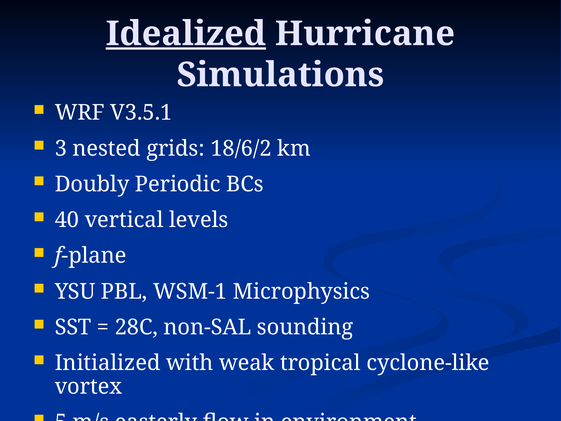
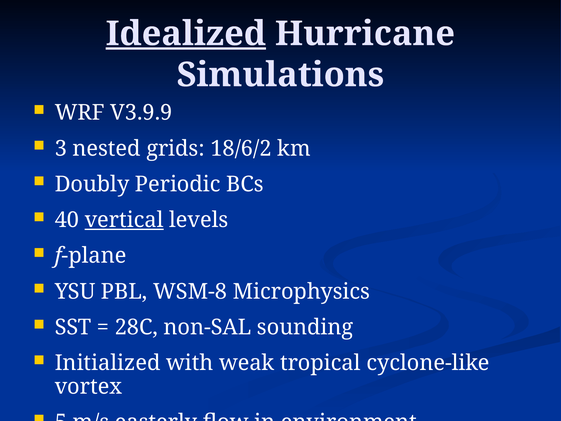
V3.5.1: V3.5.1 -> V3.9.9
vertical underline: none -> present
WSM-1: WSM-1 -> WSM-8
